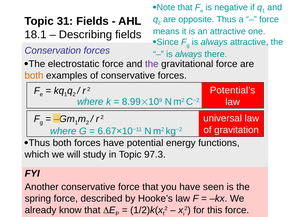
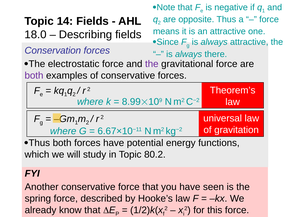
31: 31 -> 14
18.1: 18.1 -> 18.0
both at (34, 76) colour: orange -> purple
Potential’s: Potential’s -> Theorem’s
97.3: 97.3 -> 80.2
